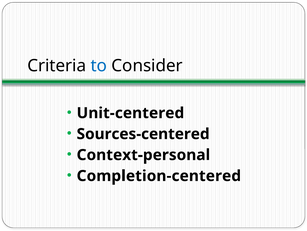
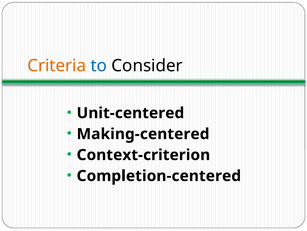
Criteria colour: black -> orange
Sources-centered: Sources-centered -> Making-centered
Context-personal: Context-personal -> Context-criterion
